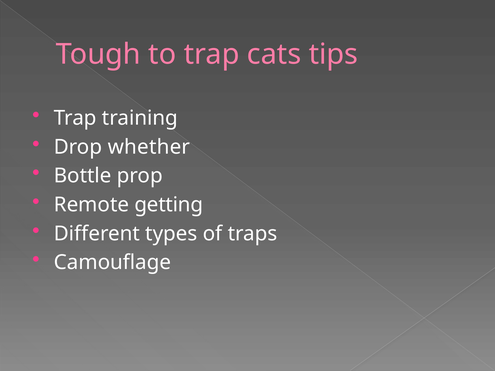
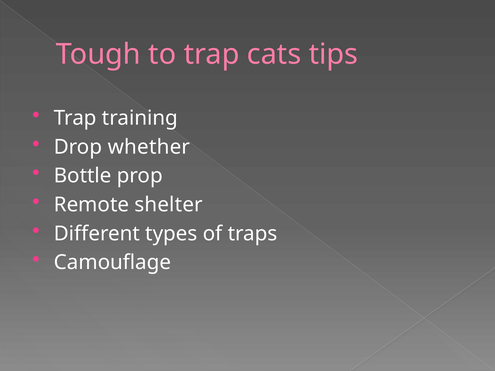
getting: getting -> shelter
